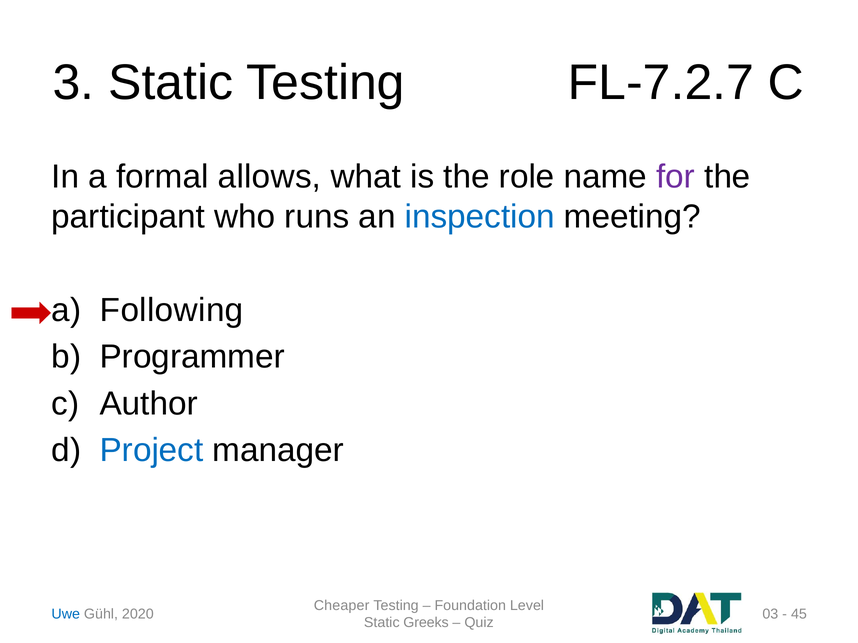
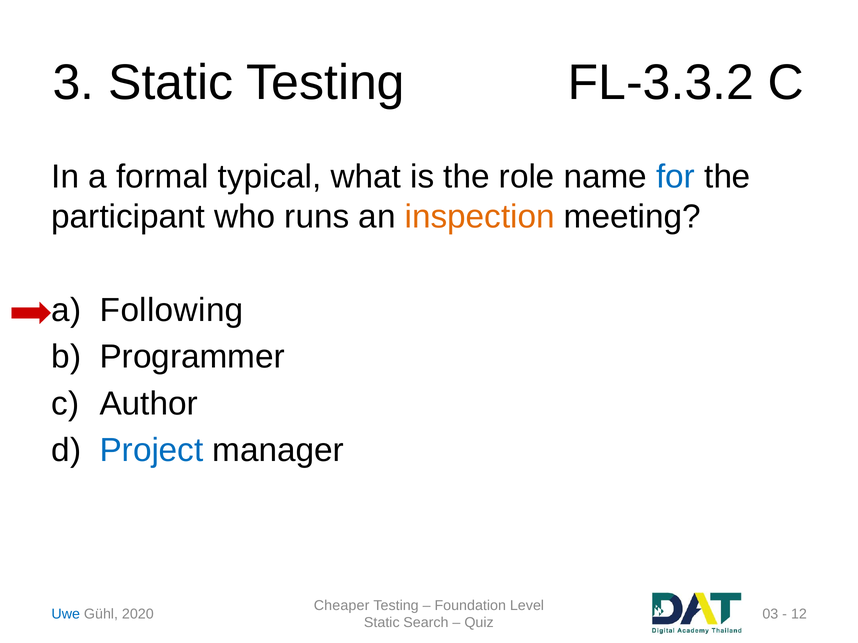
FL-7.2.7: FL-7.2.7 -> FL-3.3.2
allows: allows -> typical
for colour: purple -> blue
inspection colour: blue -> orange
45: 45 -> 12
Greeks: Greeks -> Search
